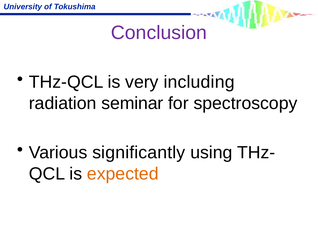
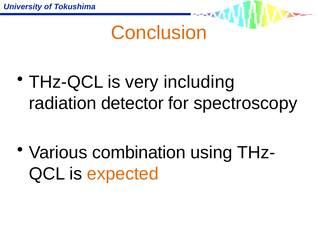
Conclusion colour: purple -> orange
seminar: seminar -> detector
significantly: significantly -> combination
